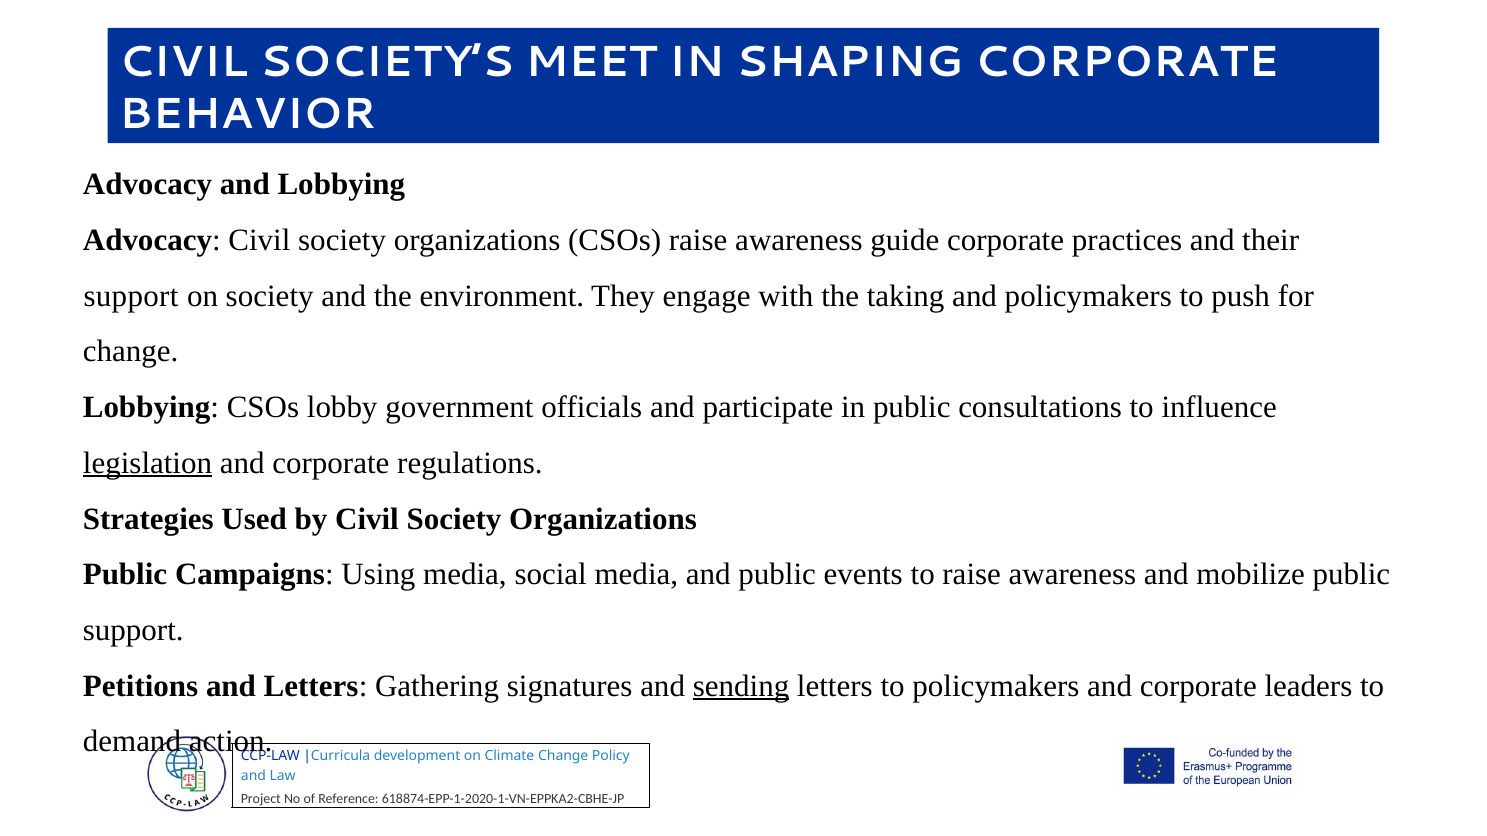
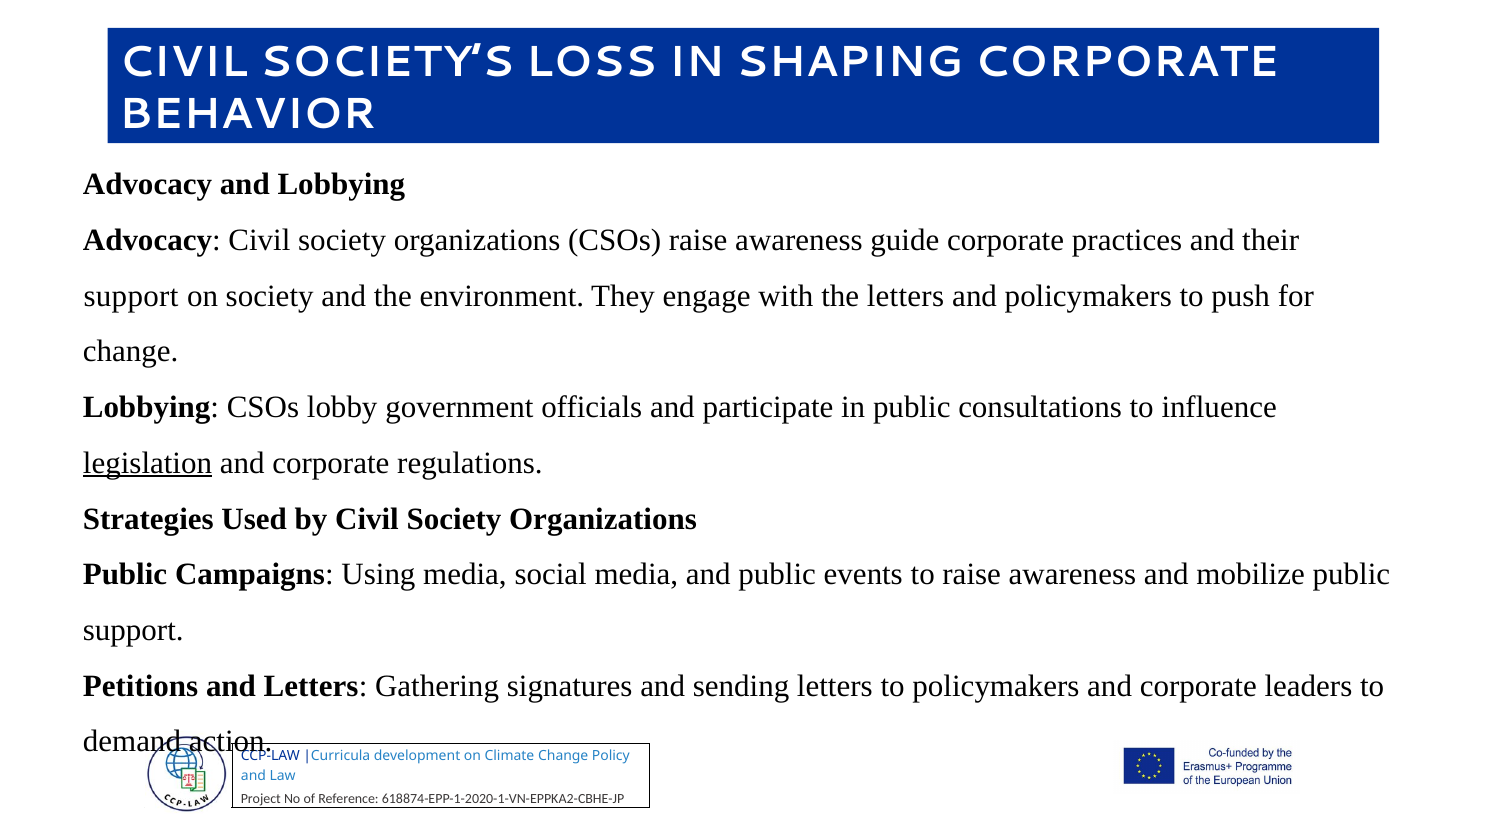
MEET: MEET -> LOSS
the taking: taking -> letters
sending underline: present -> none
